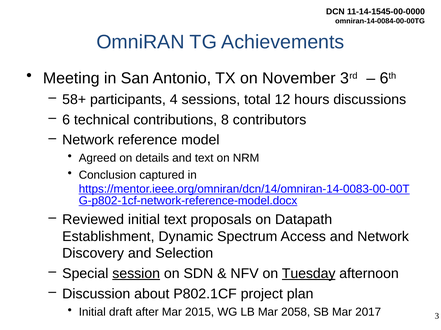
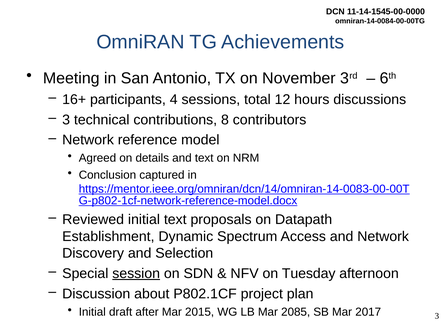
58+: 58+ -> 16+
6 at (66, 120): 6 -> 3
Tuesday underline: present -> none
2058: 2058 -> 2085
